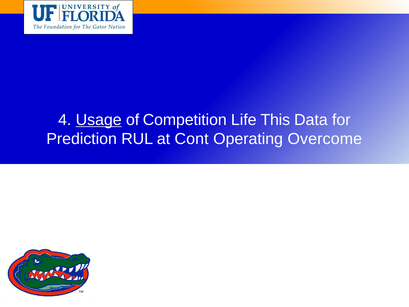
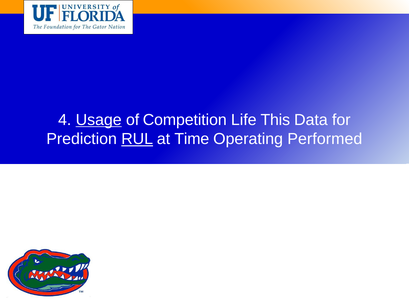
RUL underline: none -> present
Cont: Cont -> Time
Overcome: Overcome -> Performed
